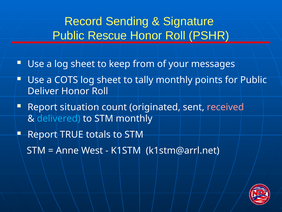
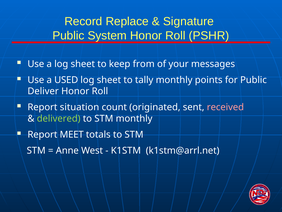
Sending: Sending -> Replace
Rescue: Rescue -> System
COTS: COTS -> USED
delivered colour: light blue -> light green
TRUE: TRUE -> MEET
